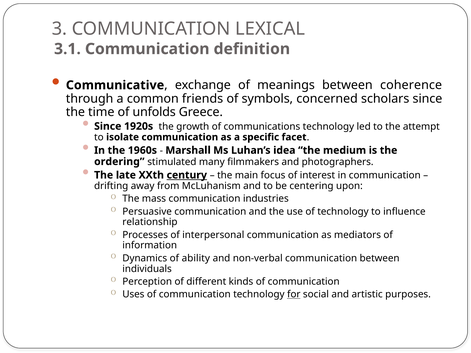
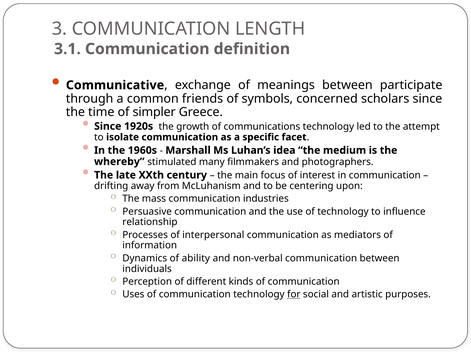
LEXICAL: LEXICAL -> LENGTH
coherence: coherence -> participate
unfolds: unfolds -> simpler
ordering: ordering -> whereby
century underline: present -> none
